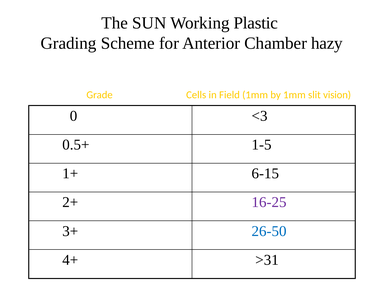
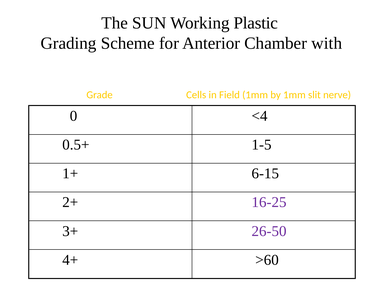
hazy: hazy -> with
vision: vision -> nerve
<3: <3 -> <4
26-50 colour: blue -> purple
>31: >31 -> >60
